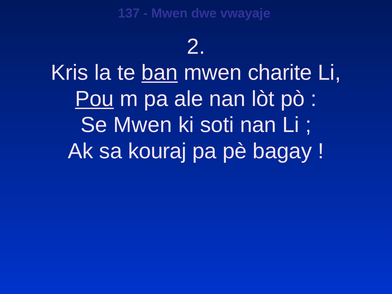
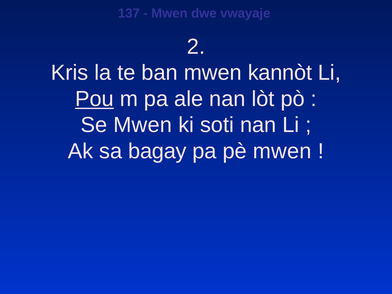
ban underline: present -> none
charite: charite -> kannòt
kouraj: kouraj -> bagay
pè bagay: bagay -> mwen
